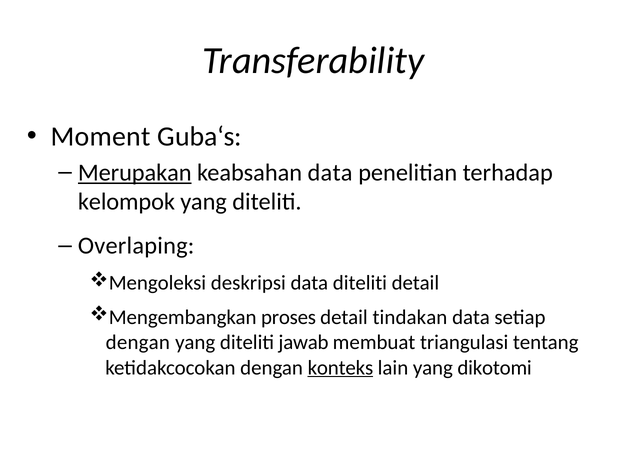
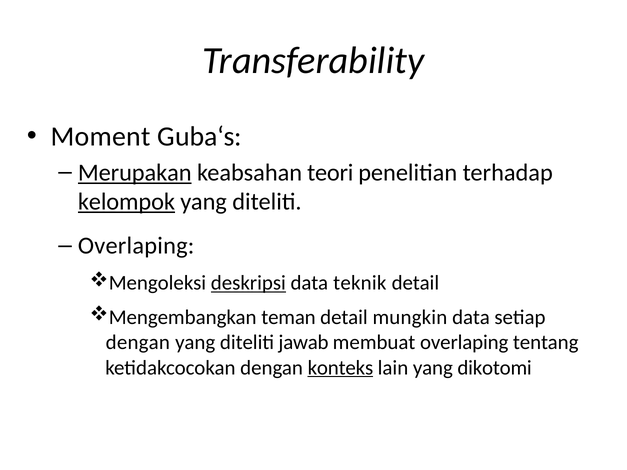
keabsahan data: data -> teori
kelompok underline: none -> present
deskripsi underline: none -> present
data diteliti: diteliti -> teknik
proses: proses -> teman
tindakan: tindakan -> mungkin
membuat triangulasi: triangulasi -> overlaping
